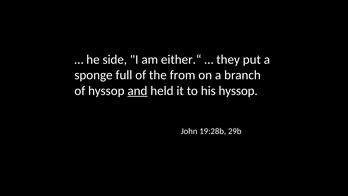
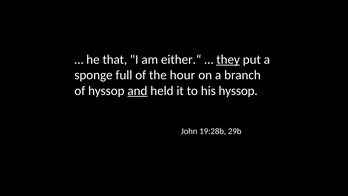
side: side -> that
they underline: none -> present
from: from -> hour
